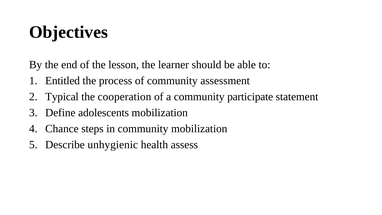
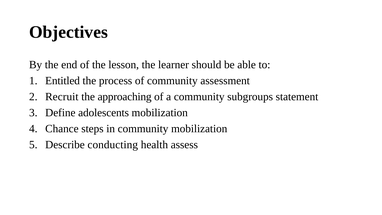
Typical: Typical -> Recruit
cooperation: cooperation -> approaching
participate: participate -> subgroups
unhygienic: unhygienic -> conducting
